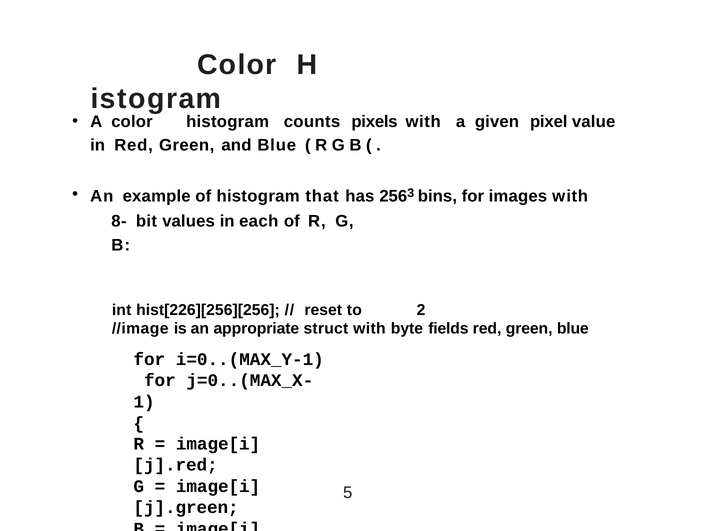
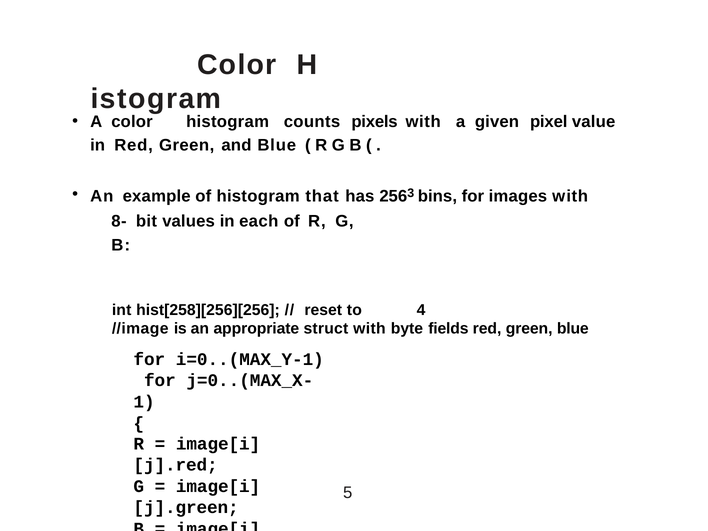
hist[226][256][256: hist[226][256][256 -> hist[258][256][256
2: 2 -> 4
